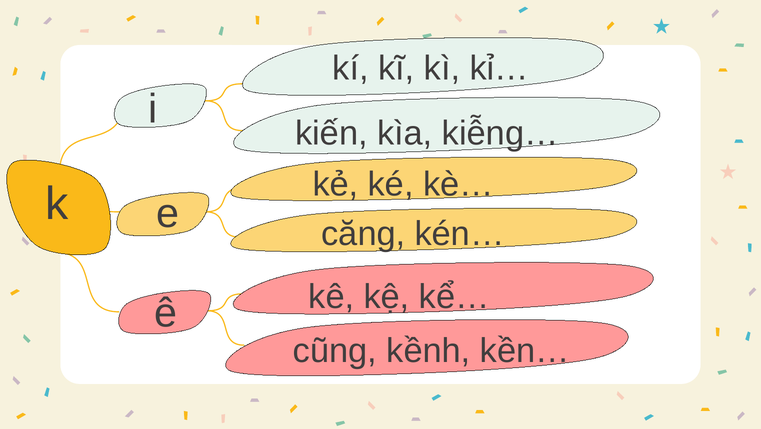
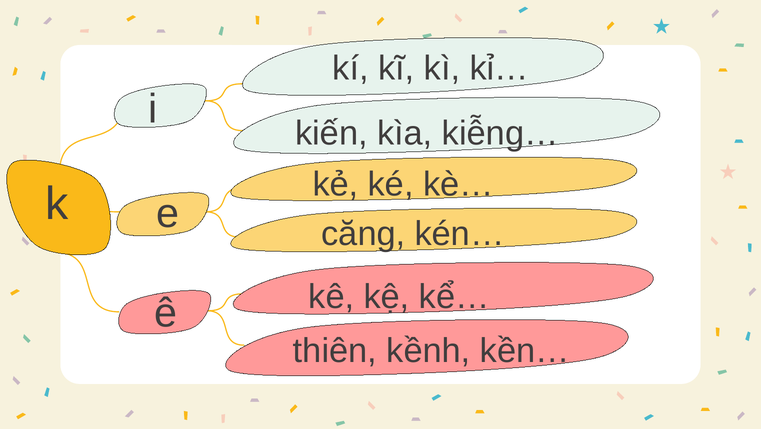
cũng: cũng -> thiên
